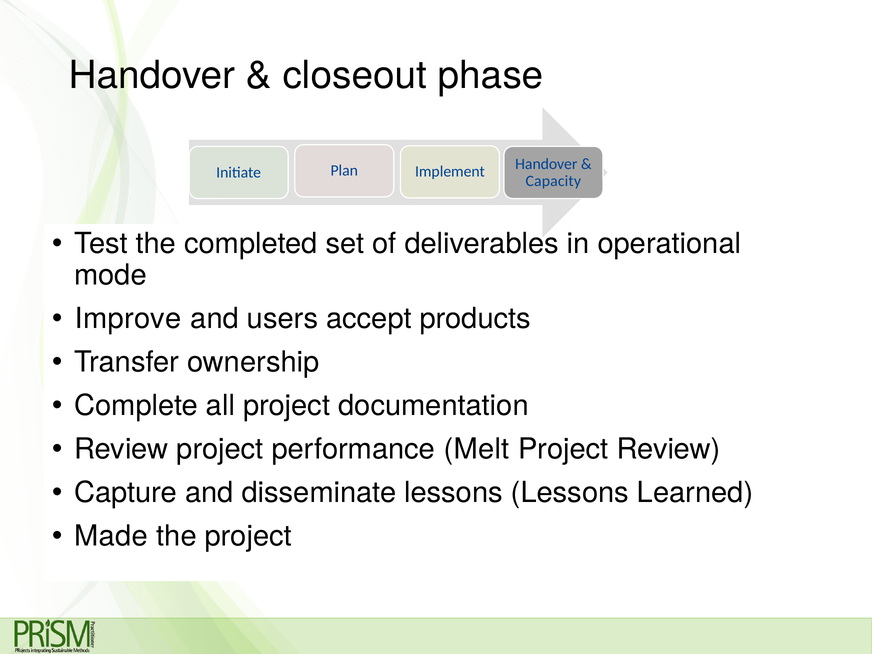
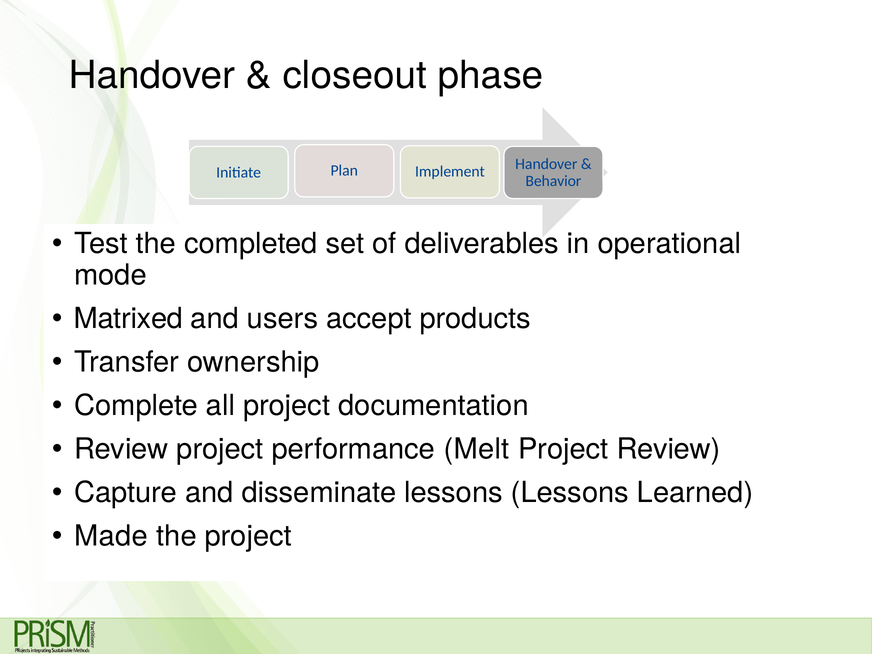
Capacity: Capacity -> Behavior
Improve: Improve -> Matrixed
